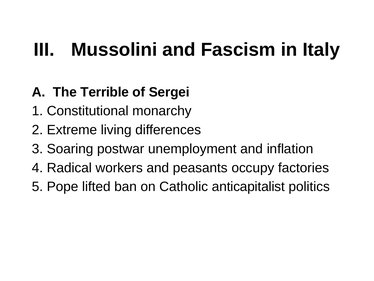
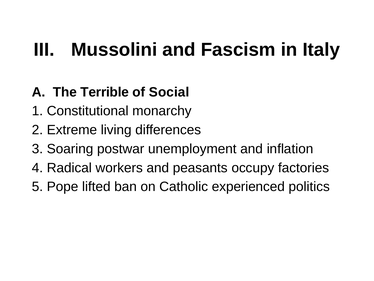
Sergei: Sergei -> Social
anticapitalist: anticapitalist -> experienced
